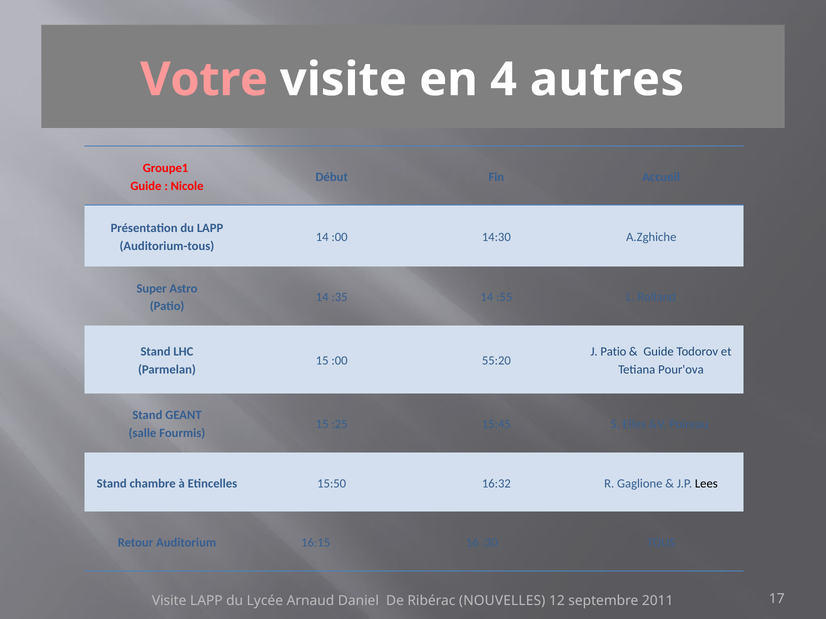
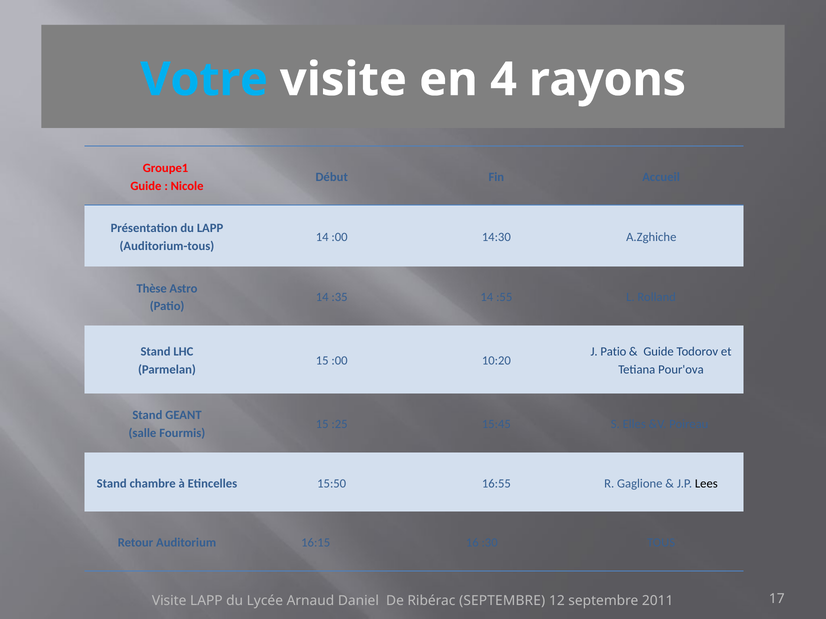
Votre colour: pink -> light blue
autres: autres -> rayons
Super: Super -> Thèse
55:20: 55:20 -> 10:20
16:32: 16:32 -> 16:55
Ribérac NOUVELLES: NOUVELLES -> SEPTEMBRE
